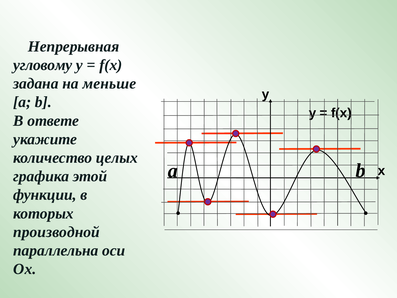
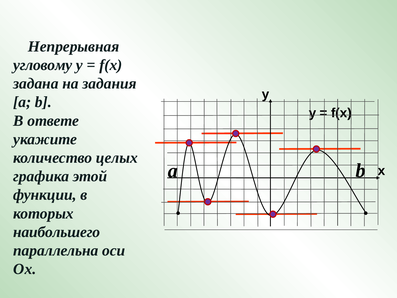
меньше: меньше -> задания
производной: производной -> наибольшего
